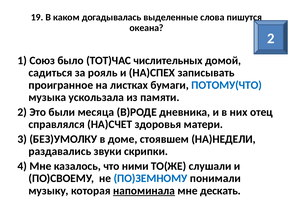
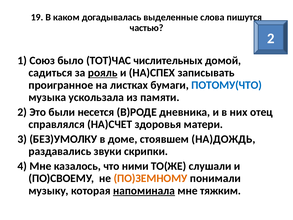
океана: океана -> частью
рояль underline: none -> present
месяца: месяца -> несется
НА)НЕДЕЛИ: НА)НЕДЕЛИ -> НА)ДОЖДЬ
ПО)ЗЕМНОМУ colour: blue -> orange
дескать: дескать -> тяжким
